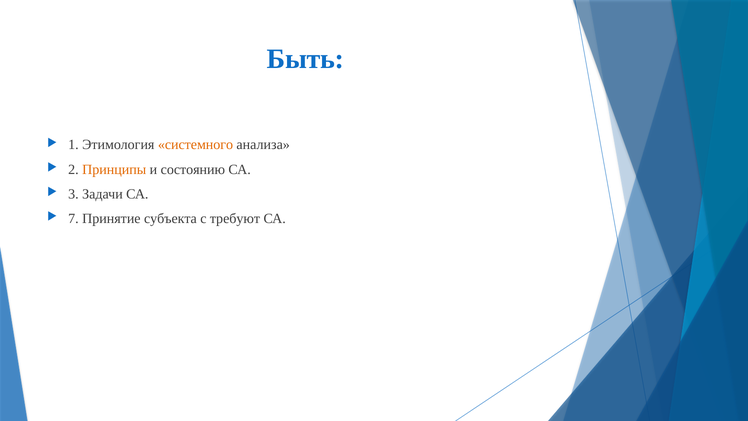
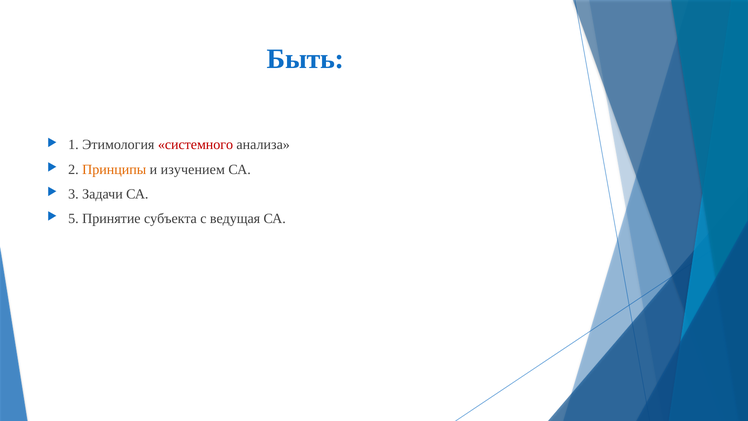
системного colour: orange -> red
состоянию: состоянию -> изучением
7: 7 -> 5
требуют: требуют -> ведущая
